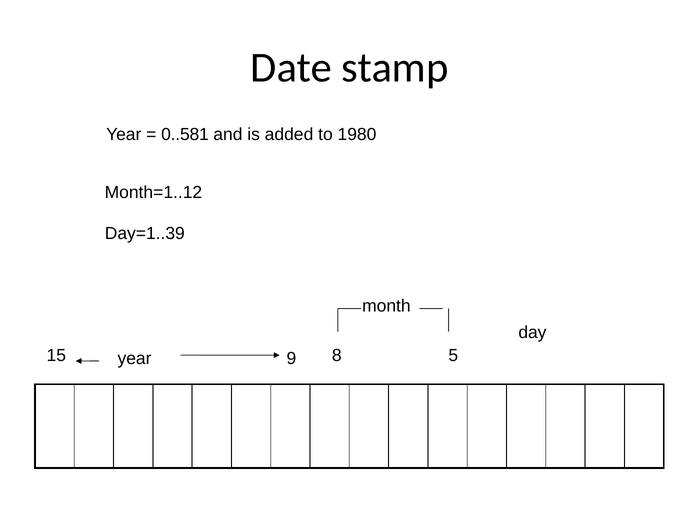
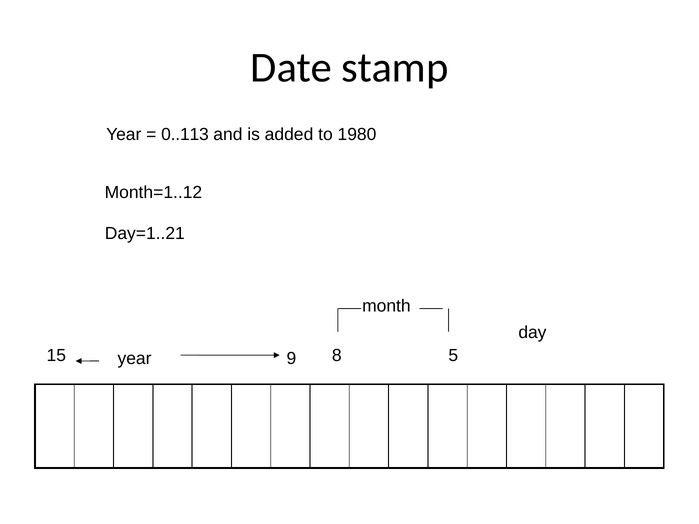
0..581: 0..581 -> 0..113
Day=1..39: Day=1..39 -> Day=1..21
